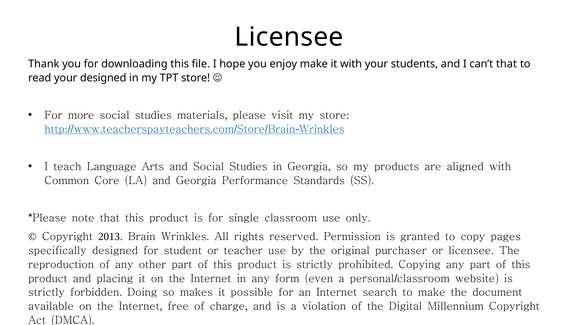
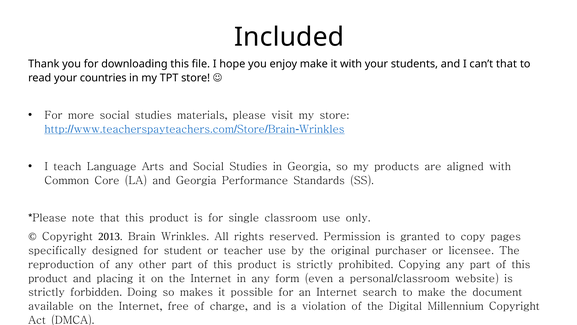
Licensee at (289, 37): Licensee -> Included
your designed: designed -> countries
